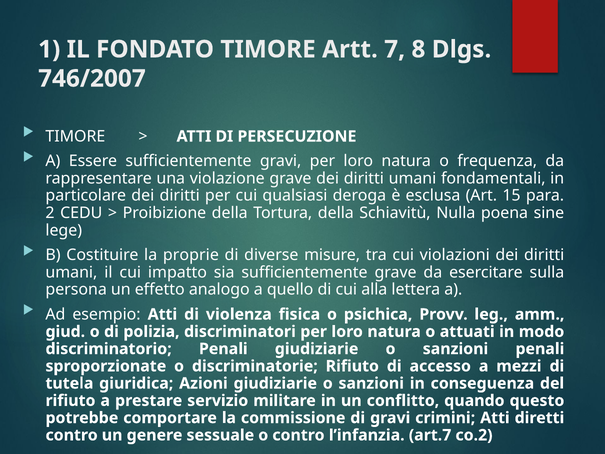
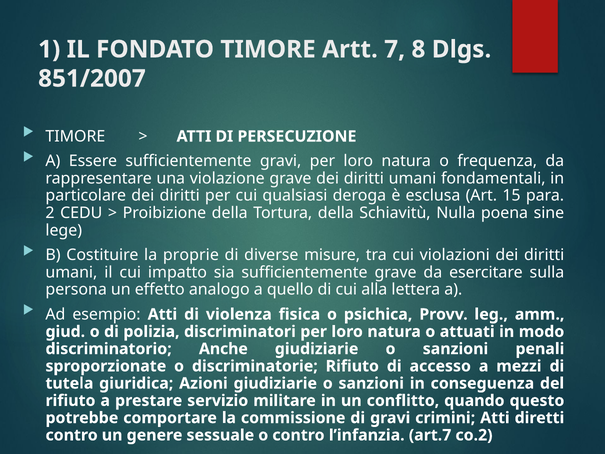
746/2007: 746/2007 -> 851/2007
discriminatorio Penali: Penali -> Anche
